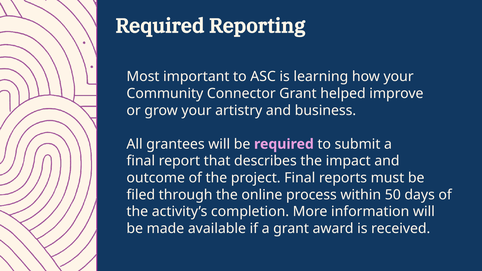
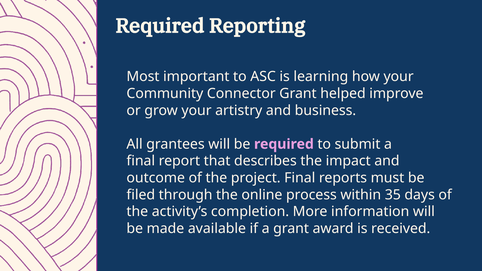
50: 50 -> 35
